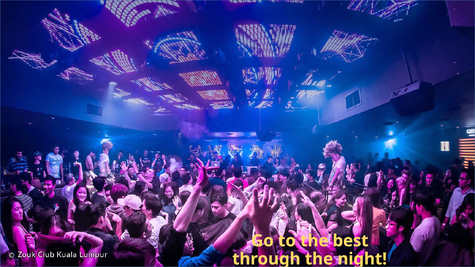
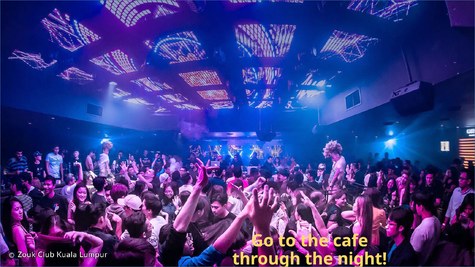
best: best -> cafe
